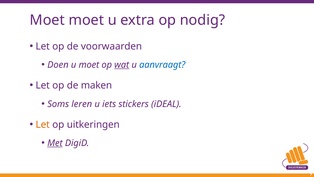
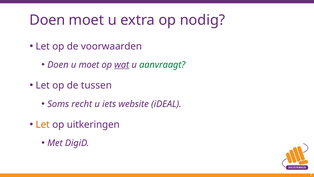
Moet at (47, 20): Moet -> Doen
aanvraagt colour: blue -> green
maken: maken -> tussen
leren: leren -> recht
stickers: stickers -> website
Met underline: present -> none
